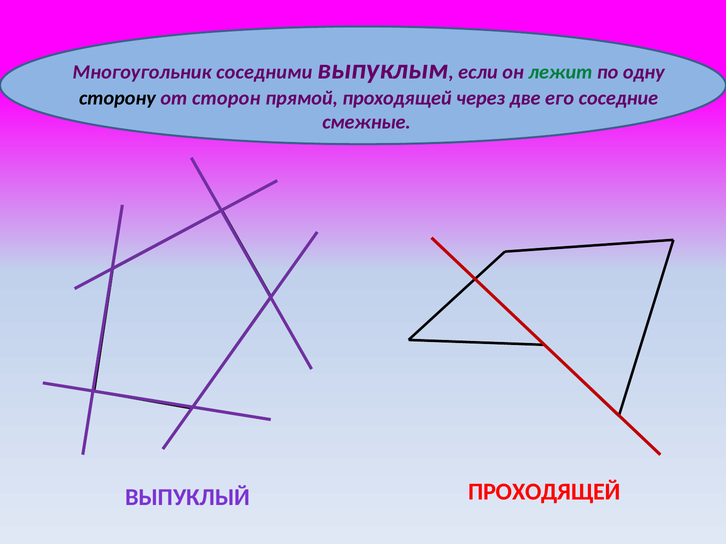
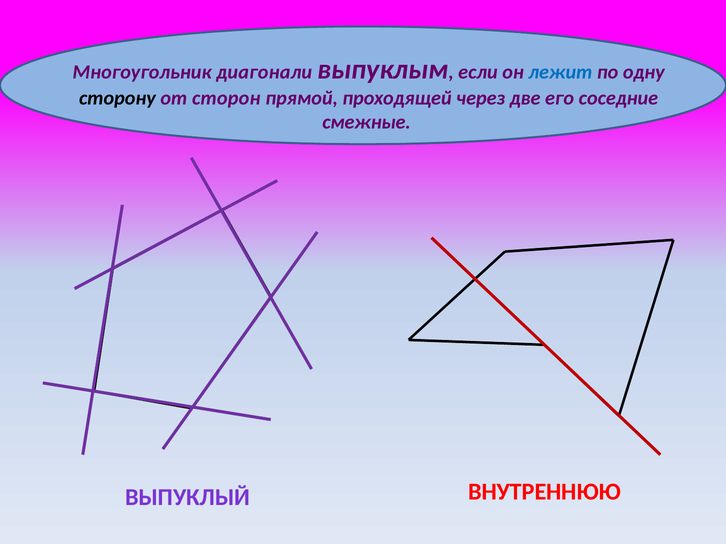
соседними: соседними -> диагонали
лежит colour: green -> blue
ВЫПУКЛЫЙ ПРОХОДЯЩЕЙ: ПРОХОДЯЩЕЙ -> ВНУТРЕННЮЮ
